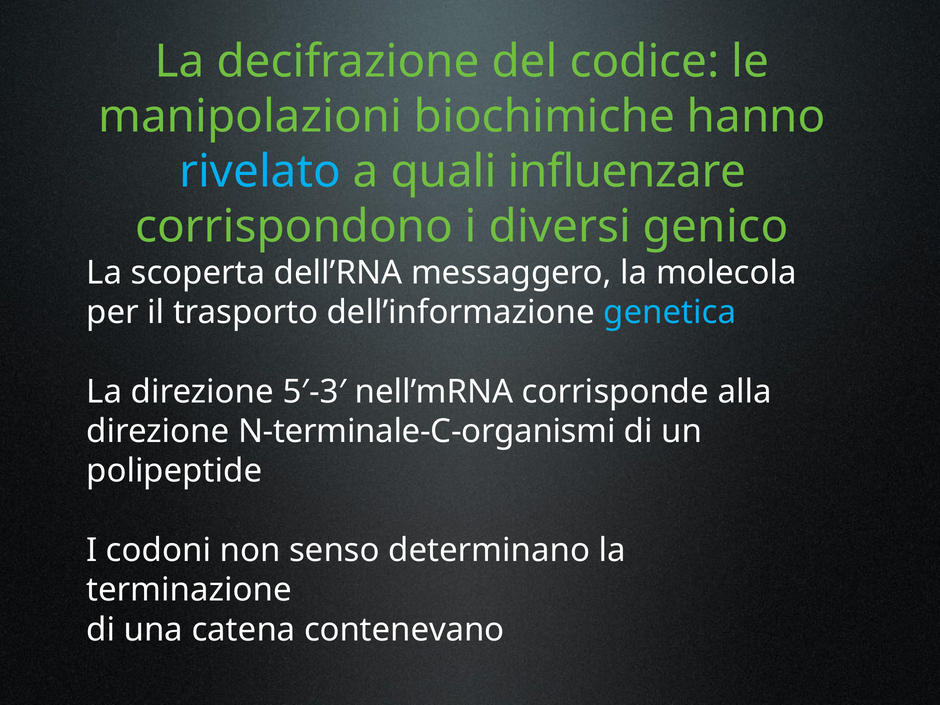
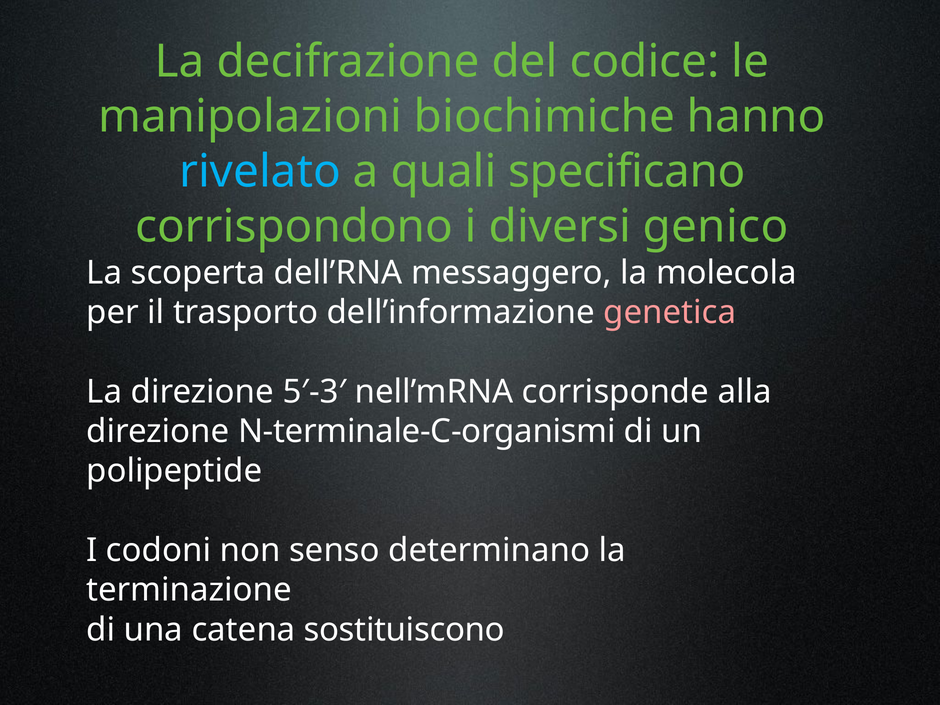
influenzare: influenzare -> specificano
genetica colour: light blue -> pink
contenevano: contenevano -> sostituiscono
